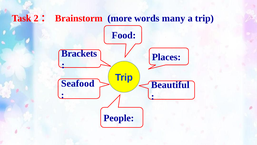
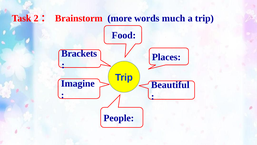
many: many -> much
Seafood: Seafood -> Imagine
